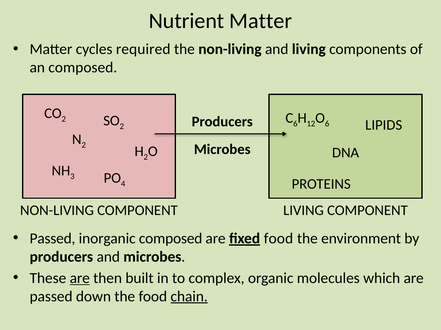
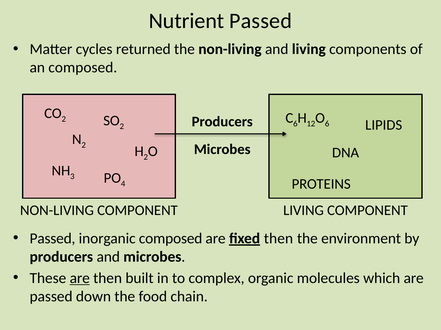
Nutrient Matter: Matter -> Passed
required: required -> returned
fixed food: food -> then
chain underline: present -> none
